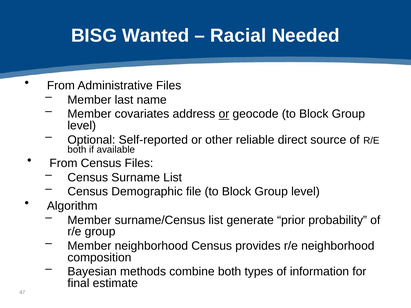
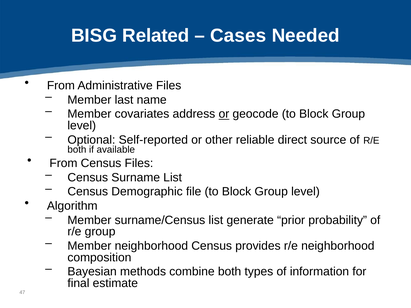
Wanted: Wanted -> Related
Racial: Racial -> Cases
